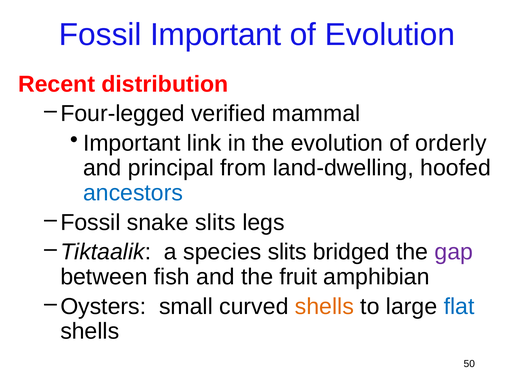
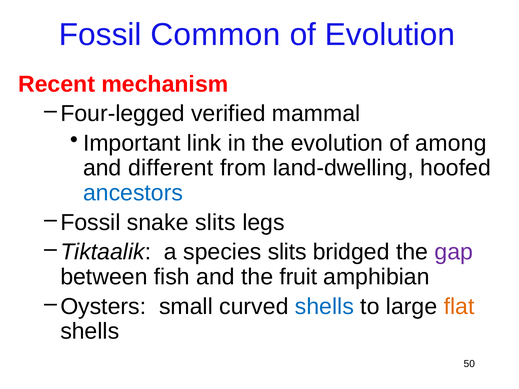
Fossil Important: Important -> Common
distribution: distribution -> mechanism
orderly: orderly -> among
principal: principal -> different
shells at (324, 307) colour: orange -> blue
flat colour: blue -> orange
